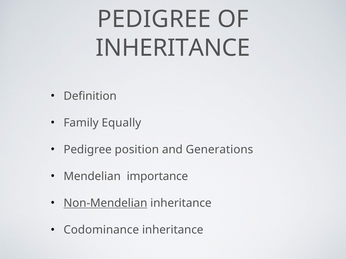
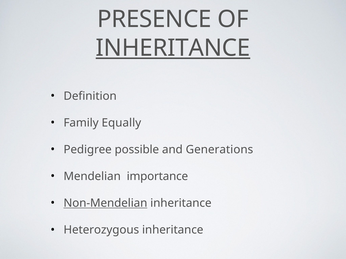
PEDIGREE at (154, 19): PEDIGREE -> PRESENCE
INHERITANCE at (173, 48) underline: none -> present
position: position -> possible
Codominance: Codominance -> Heterozygous
